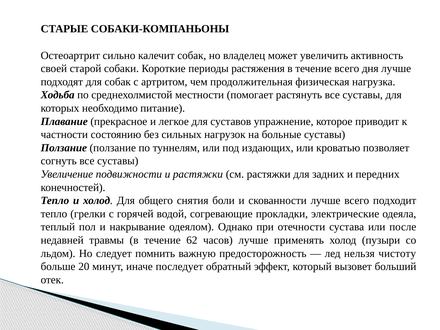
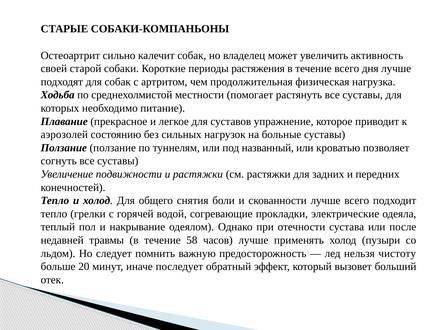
частности: частности -> аэрозолей
издающих: издающих -> названный
62: 62 -> 58
